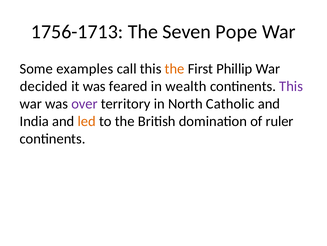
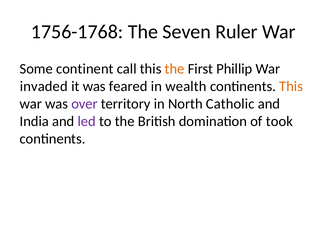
1756-1713: 1756-1713 -> 1756-1768
Pope: Pope -> Ruler
examples: examples -> continent
decided: decided -> invaded
This at (291, 86) colour: purple -> orange
led colour: orange -> purple
ruler: ruler -> took
